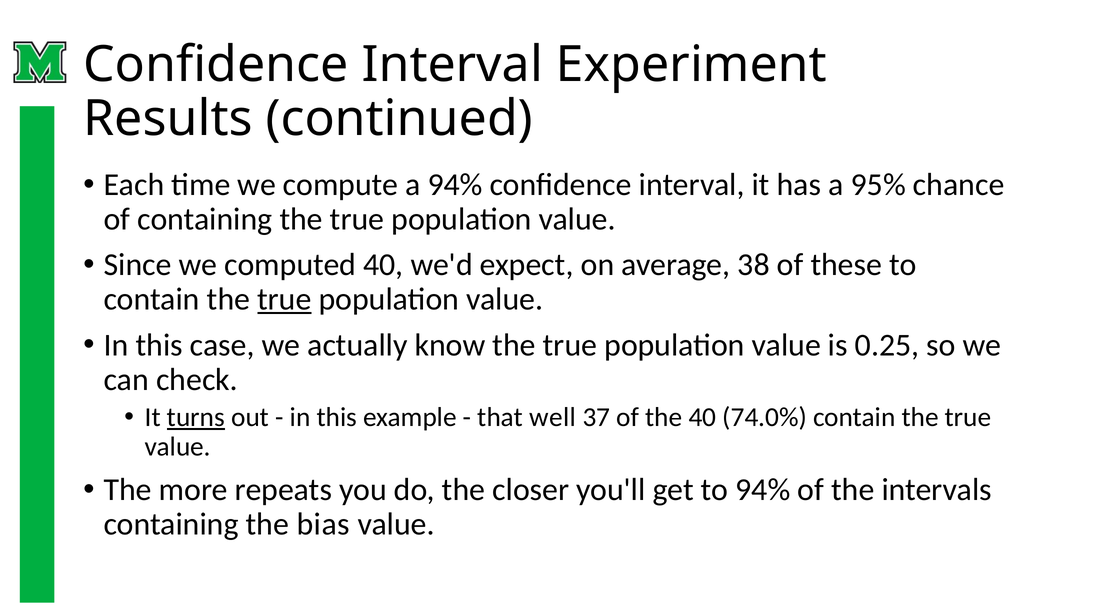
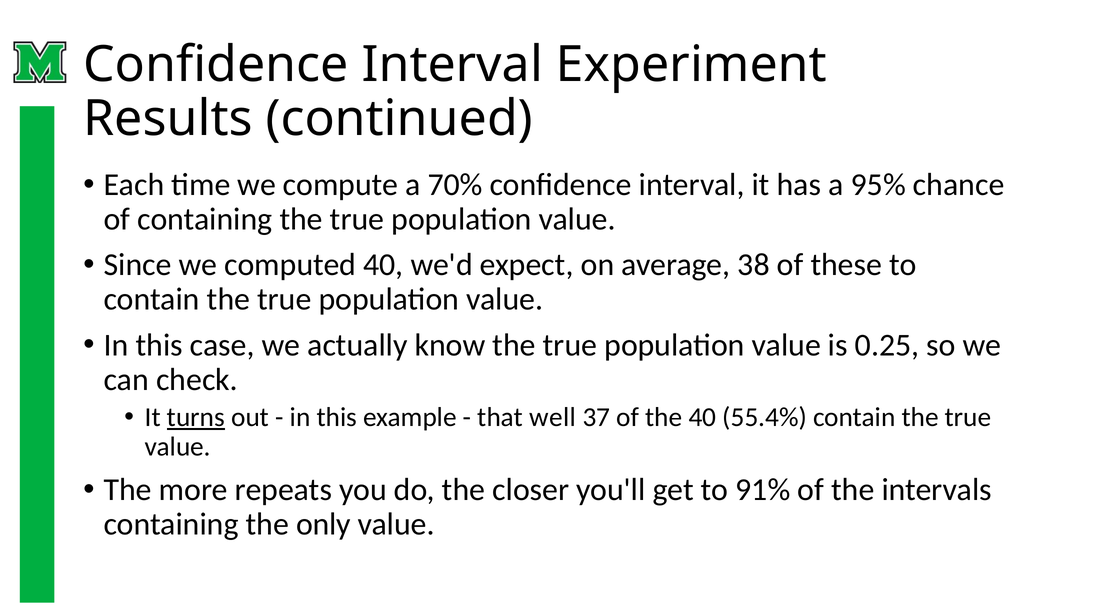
a 94%: 94% -> 70%
true at (284, 299) underline: present -> none
74.0%: 74.0% -> 55.4%
to 94%: 94% -> 91%
bias: bias -> only
